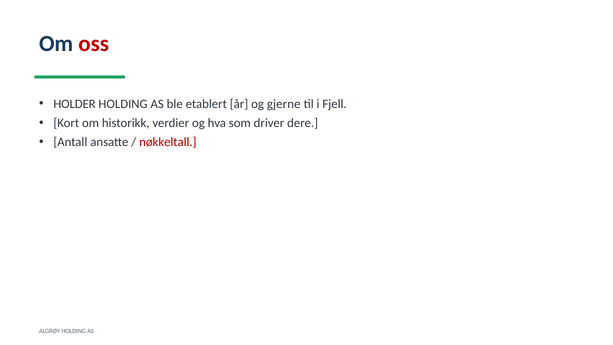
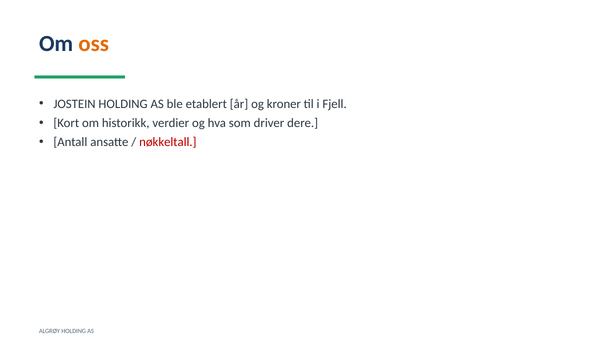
oss colour: red -> orange
HOLDER: HOLDER -> JOSTEIN
gjerne: gjerne -> kroner
